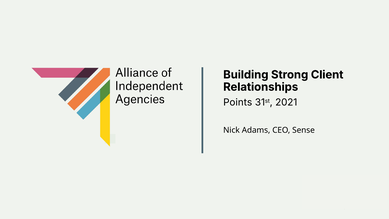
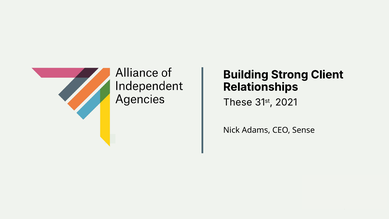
Points: Points -> These
